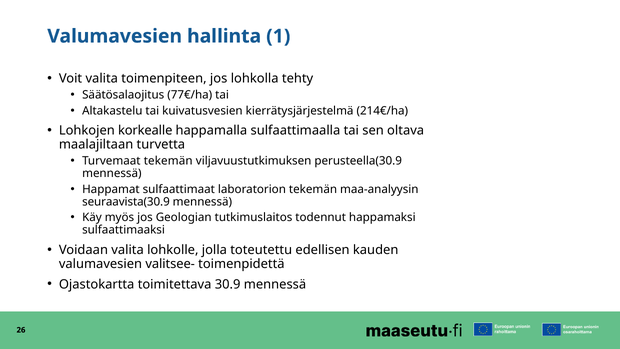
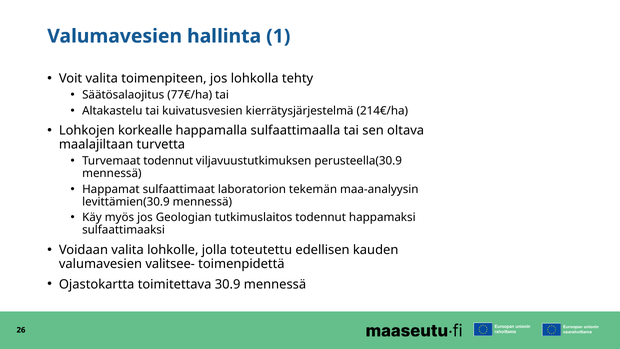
Turvemaat tekemän: tekemän -> todennut
seuraavista(30.9: seuraavista(30.9 -> levittämien(30.9
